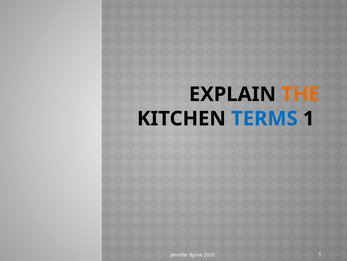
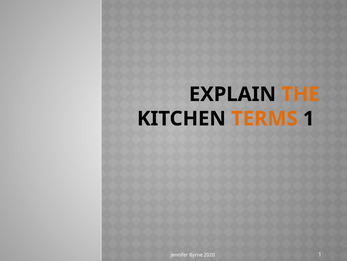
TERMS colour: blue -> orange
